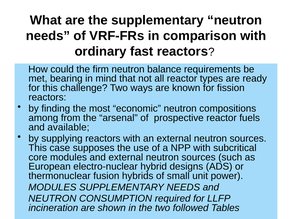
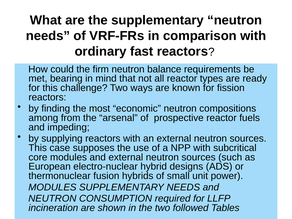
available: available -> impeding
